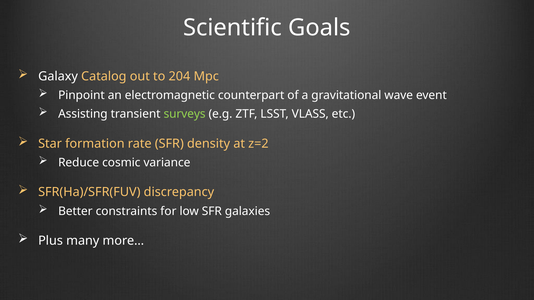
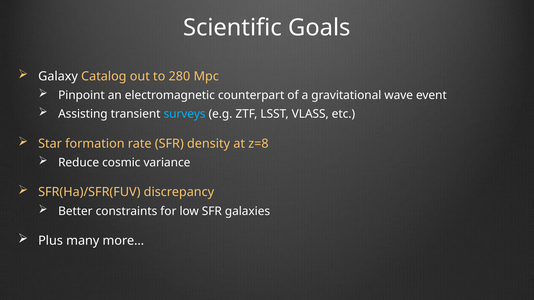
204: 204 -> 280
surveys colour: light green -> light blue
z=2: z=2 -> z=8
